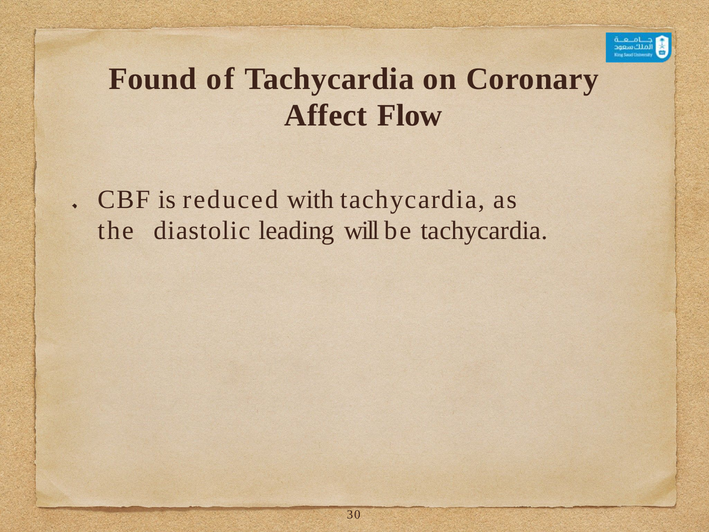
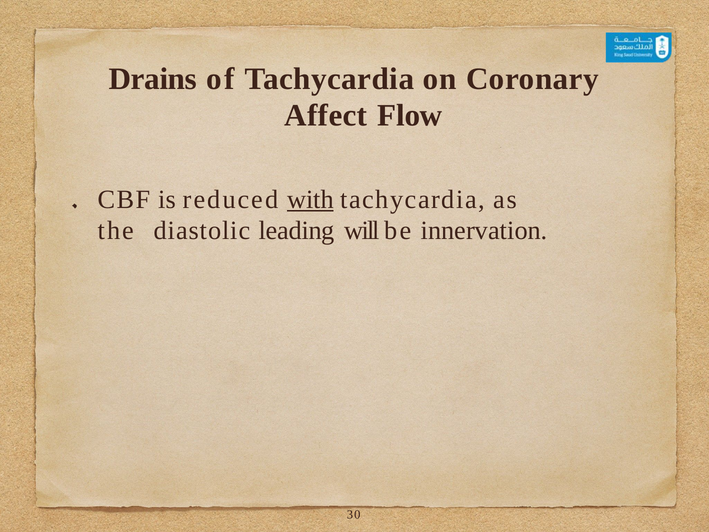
Found: Found -> Drains
with underline: none -> present
be tachycardia: tachycardia -> innervation
